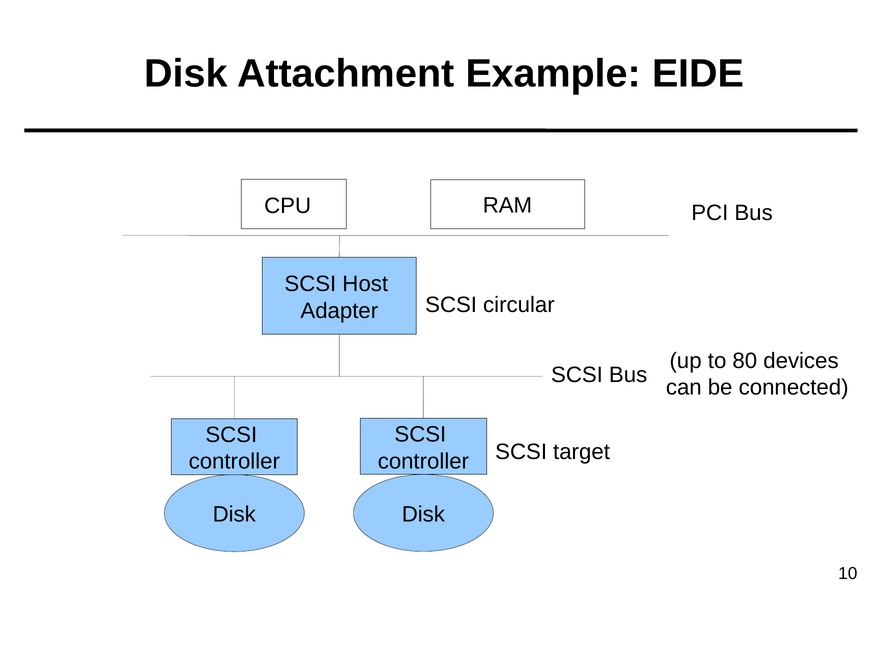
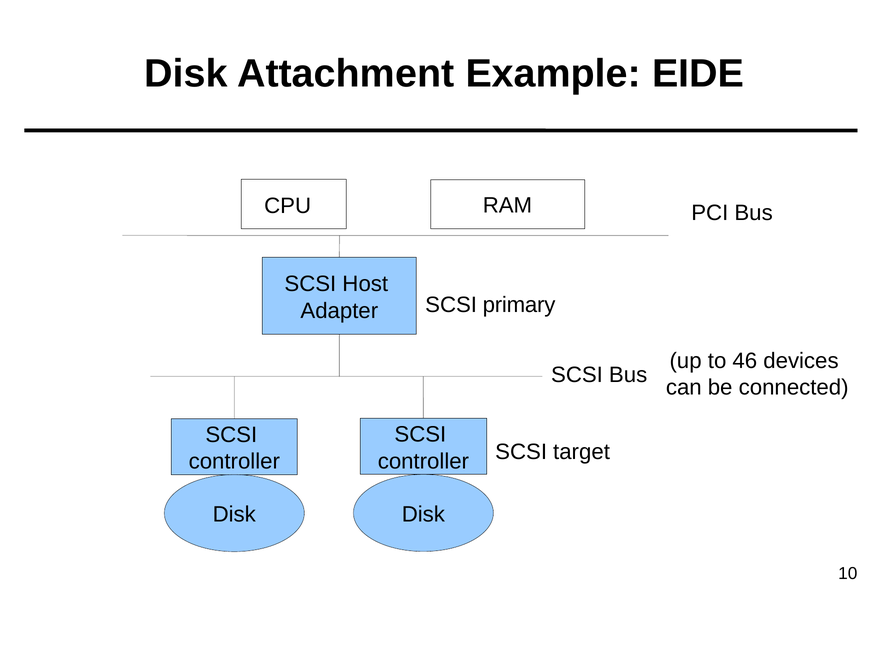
circular: circular -> primary
80: 80 -> 46
